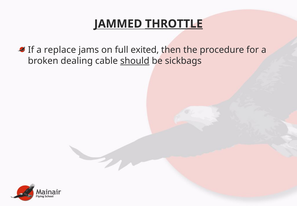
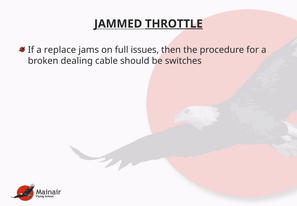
exited: exited -> issues
should underline: present -> none
sickbags: sickbags -> switches
